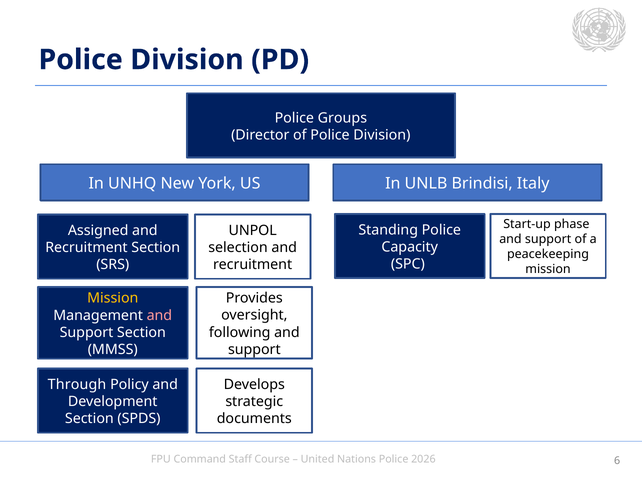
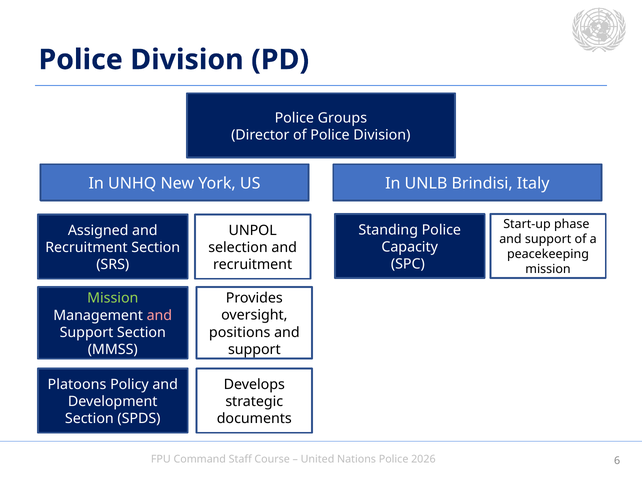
Mission at (113, 299) colour: yellow -> light green
following: following -> positions
Through: Through -> Platoons
